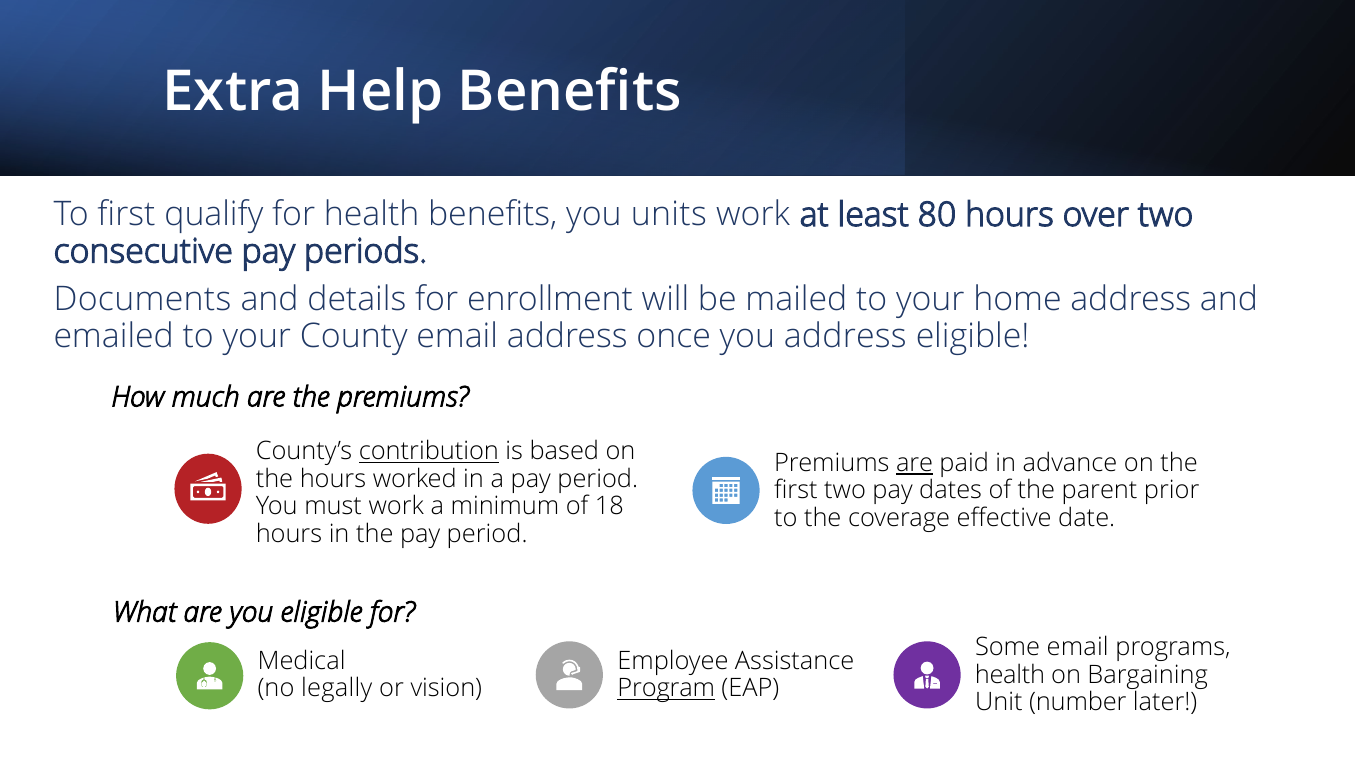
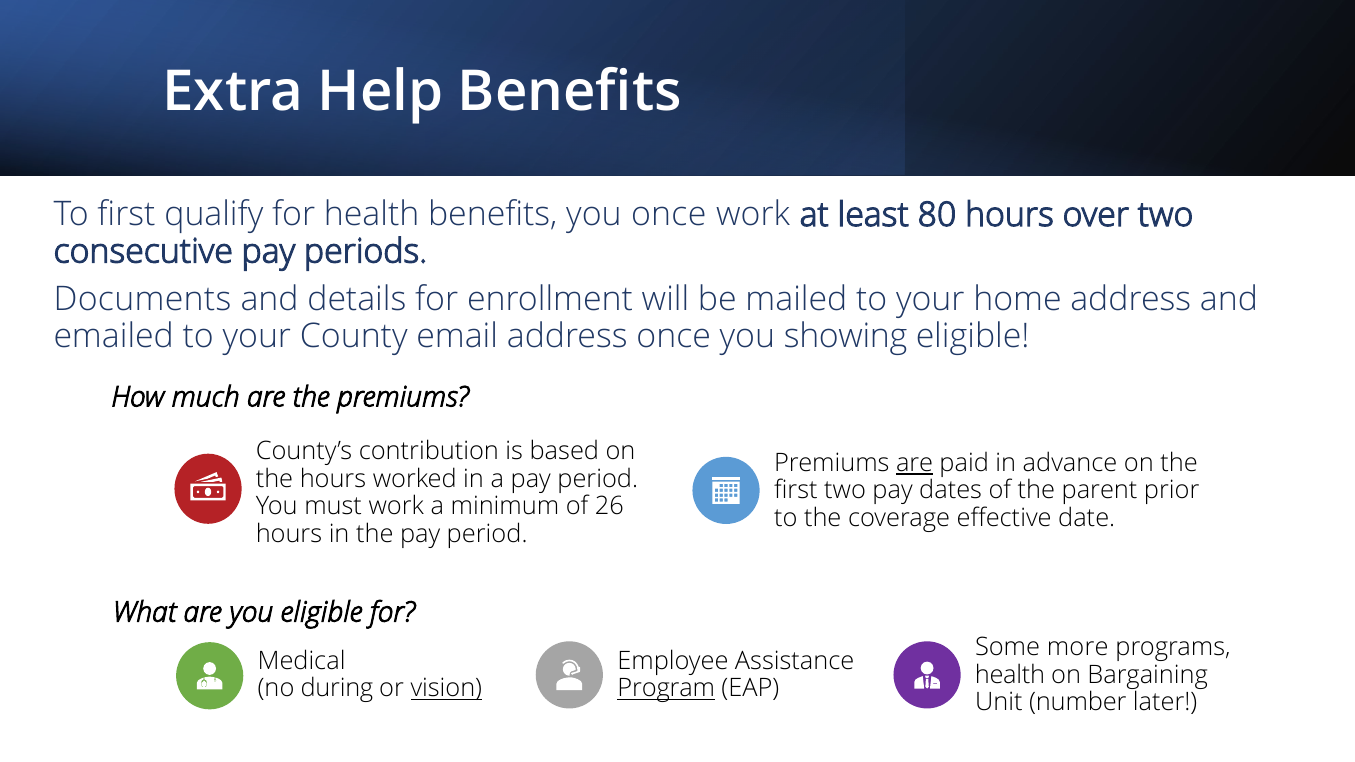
you units: units -> once
you address: address -> showing
contribution underline: present -> none
18: 18 -> 26
Some email: email -> more
legally: legally -> during
vision underline: none -> present
